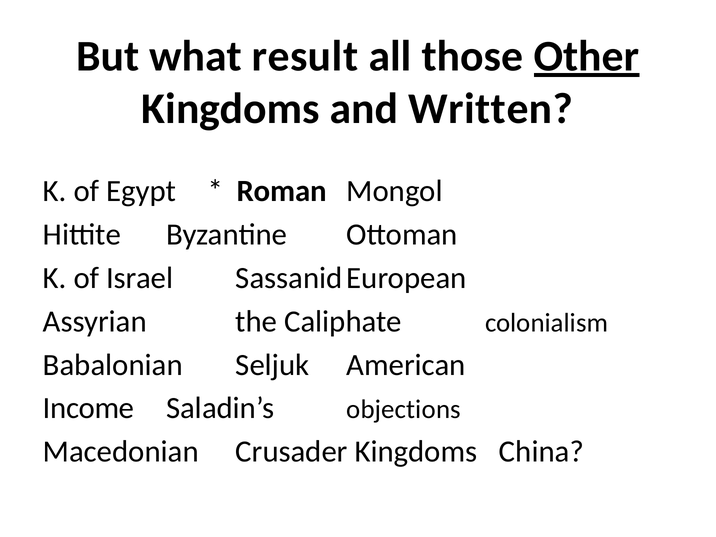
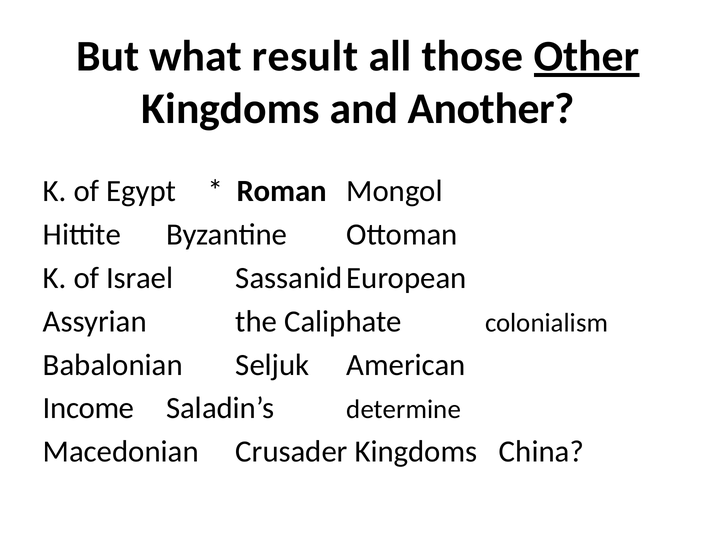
Written: Written -> Another
objections: objections -> determine
